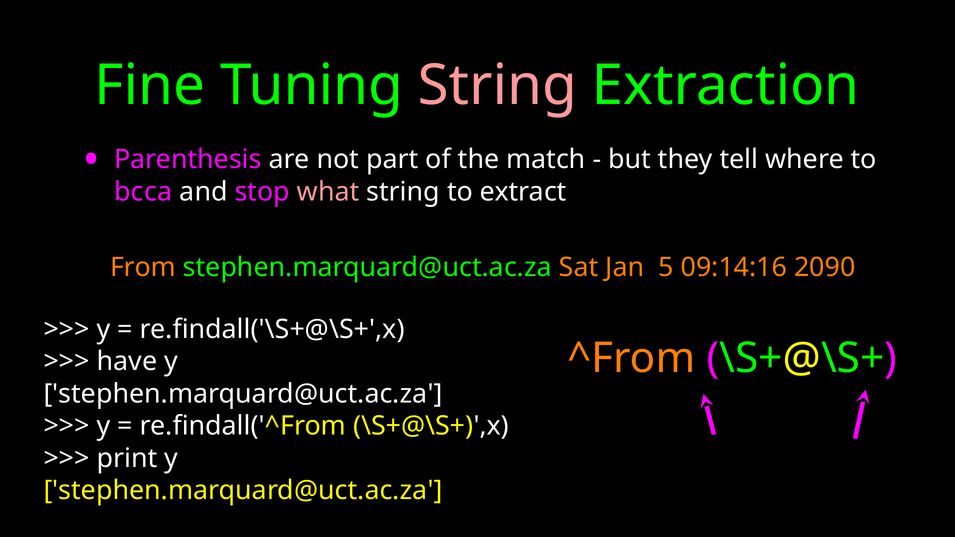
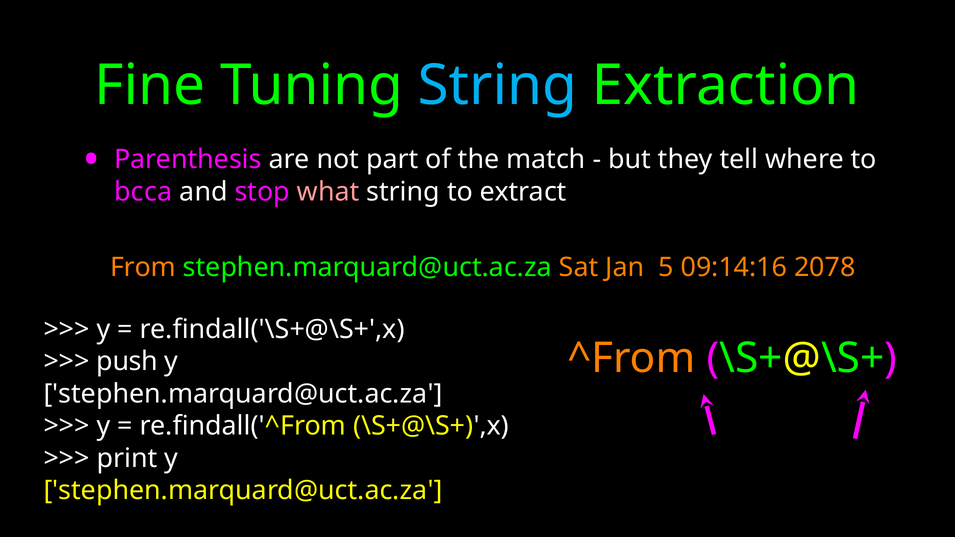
String at (497, 86) colour: pink -> light blue
2090: 2090 -> 2078
have: have -> push
